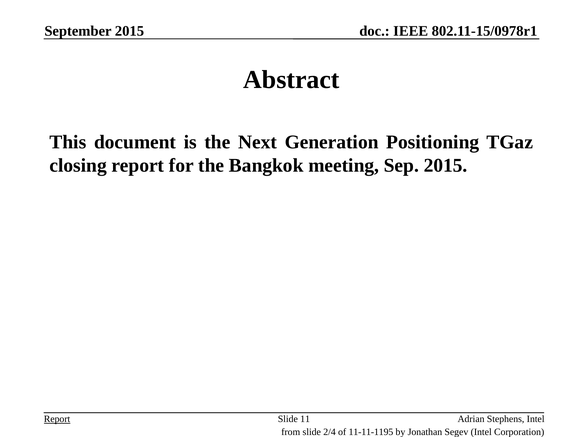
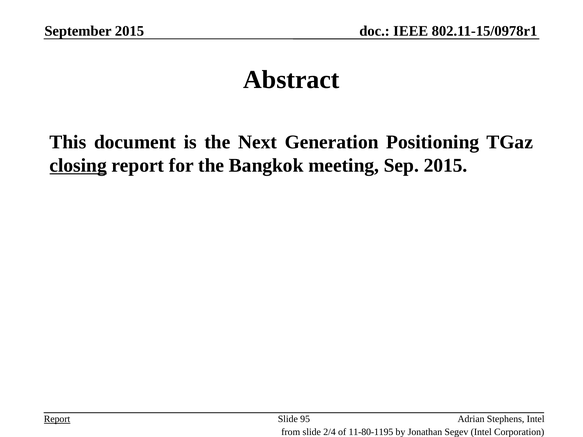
closing underline: none -> present
11: 11 -> 95
11-11-1195: 11-11-1195 -> 11-80-1195
